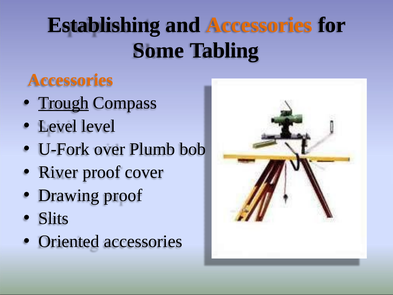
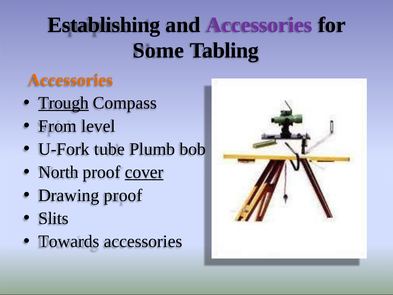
Accessories at (259, 25) colour: orange -> purple
Level at (58, 126): Level -> From
over: over -> tube
River: River -> North
cover underline: none -> present
Oriented: Oriented -> Towards
